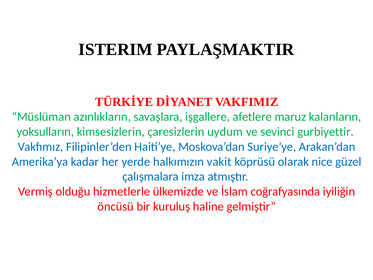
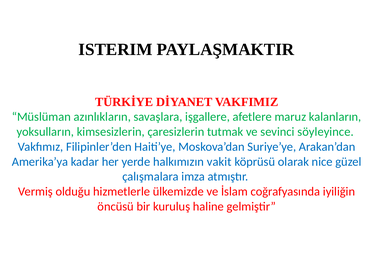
uydum: uydum -> tutmak
gurbiyettir: gurbiyettir -> söyleyince
